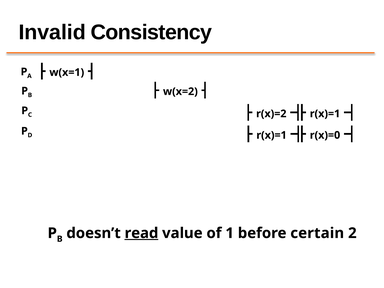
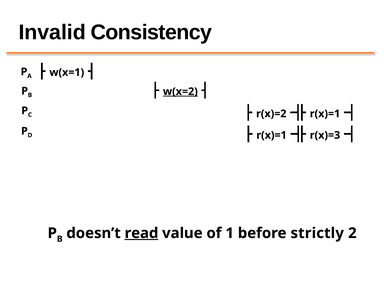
w(x=2 underline: none -> present
r(x)=0: r(x)=0 -> r(x)=3
certain: certain -> strictly
